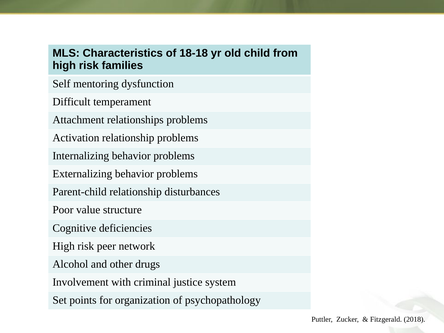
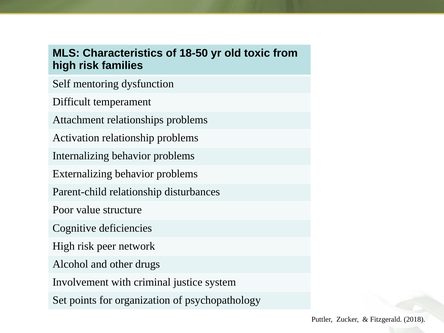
18-18: 18-18 -> 18-50
child: child -> toxic
